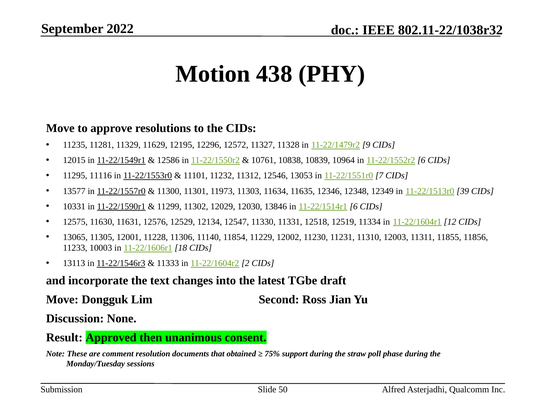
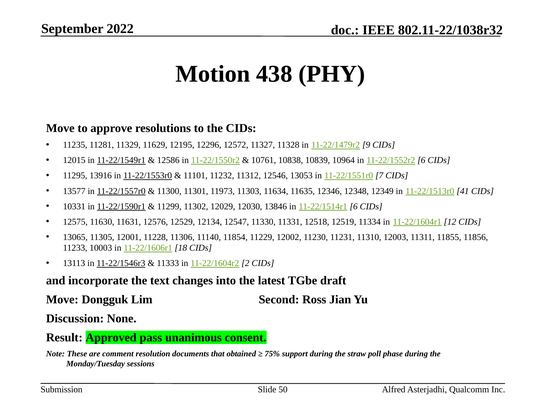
11116: 11116 -> 13916
39: 39 -> 41
then: then -> pass
